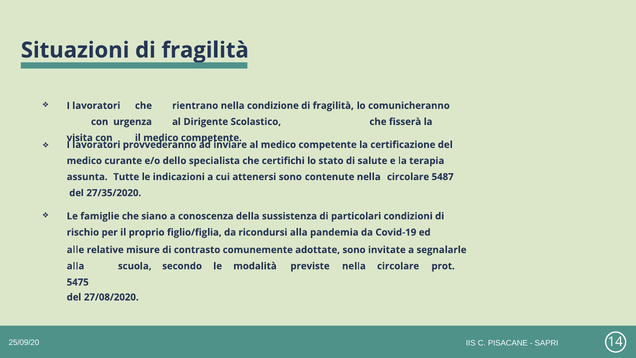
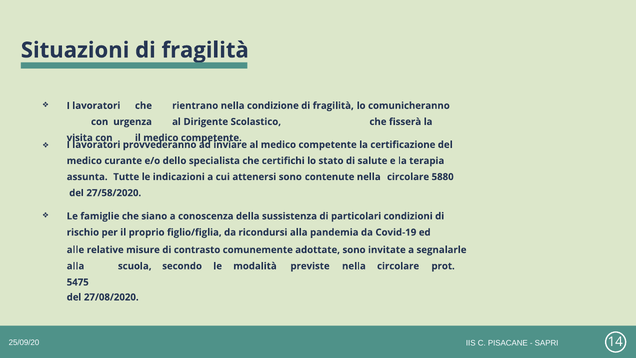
5487: 5487 -> 5880
27/35/2020: 27/35/2020 -> 27/58/2020
